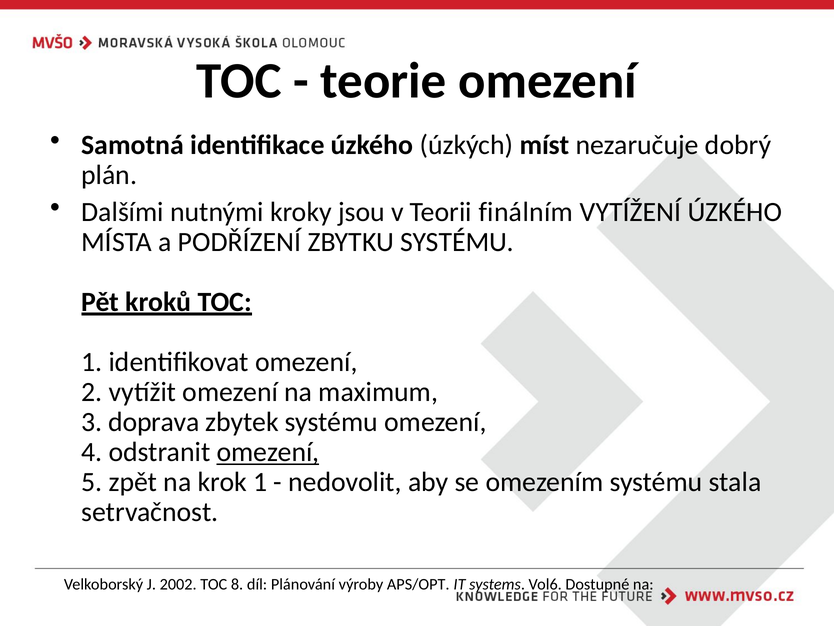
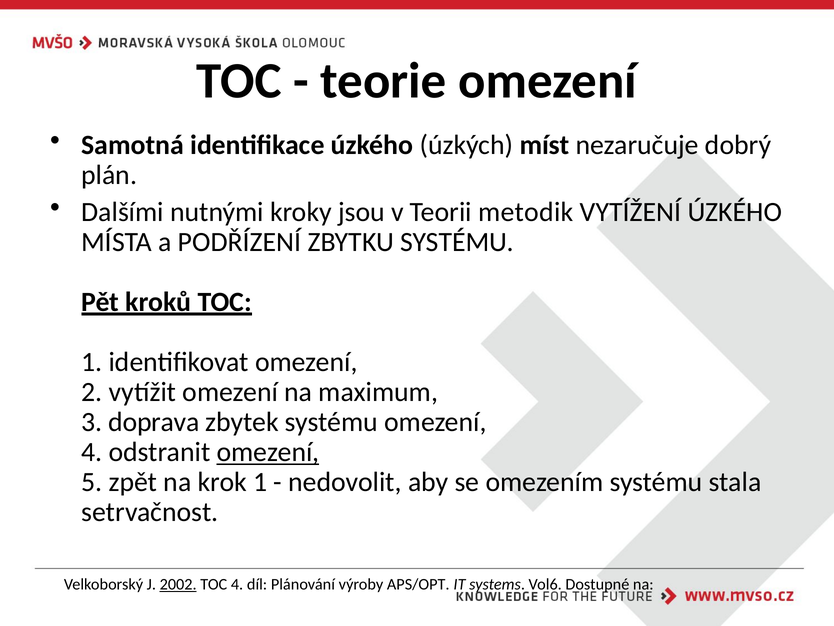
finálním: finálním -> metodik
2002 underline: none -> present
TOC 8: 8 -> 4
